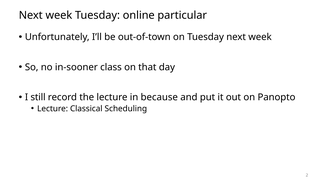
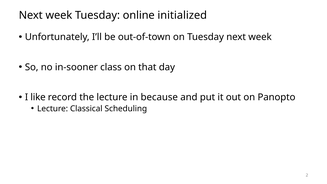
particular: particular -> initialized
still: still -> like
